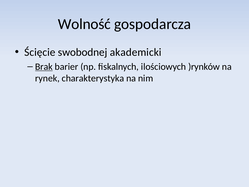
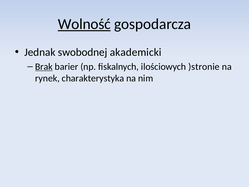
Wolność underline: none -> present
Ścięcie: Ścięcie -> Jednak
)rynków: )rynków -> )stronie
